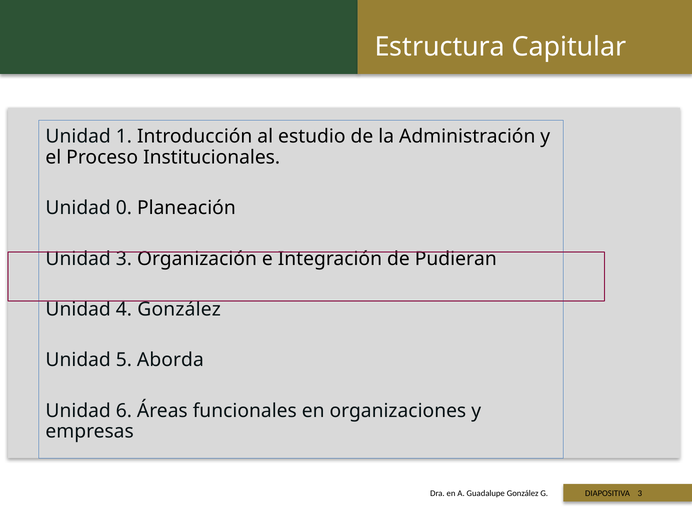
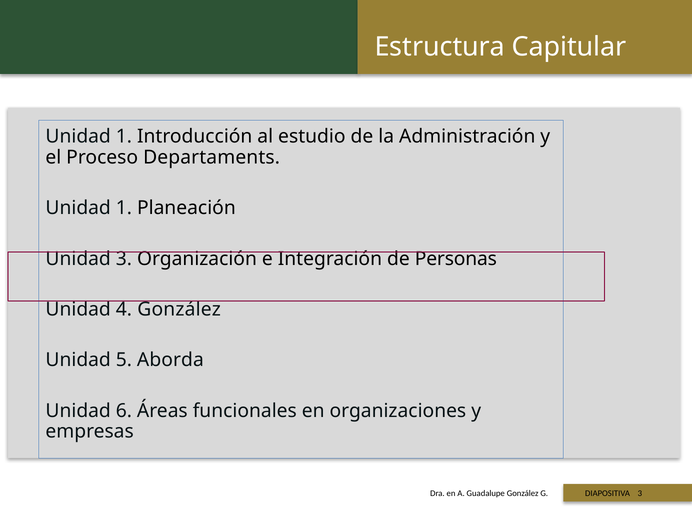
Institucionales: Institucionales -> Departaments
0 at (124, 208): 0 -> 1
Pudieran: Pudieran -> Personas
